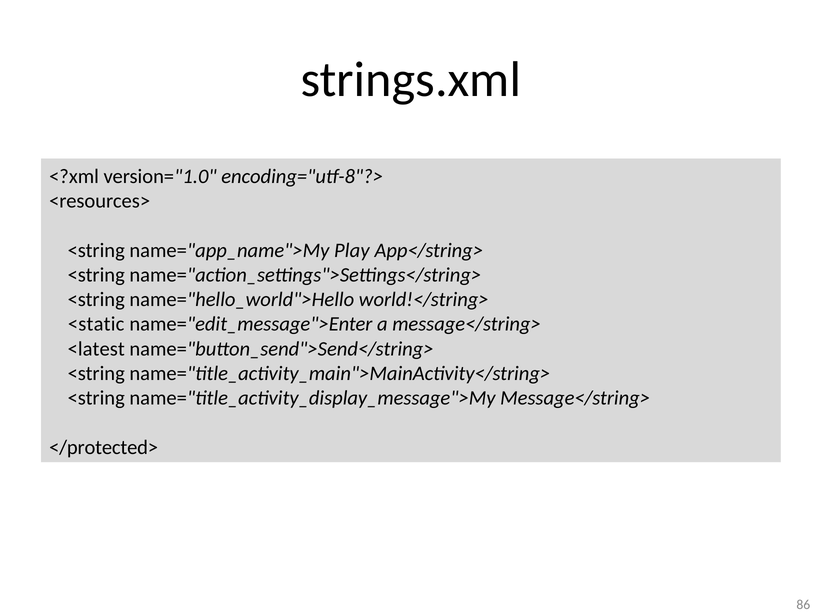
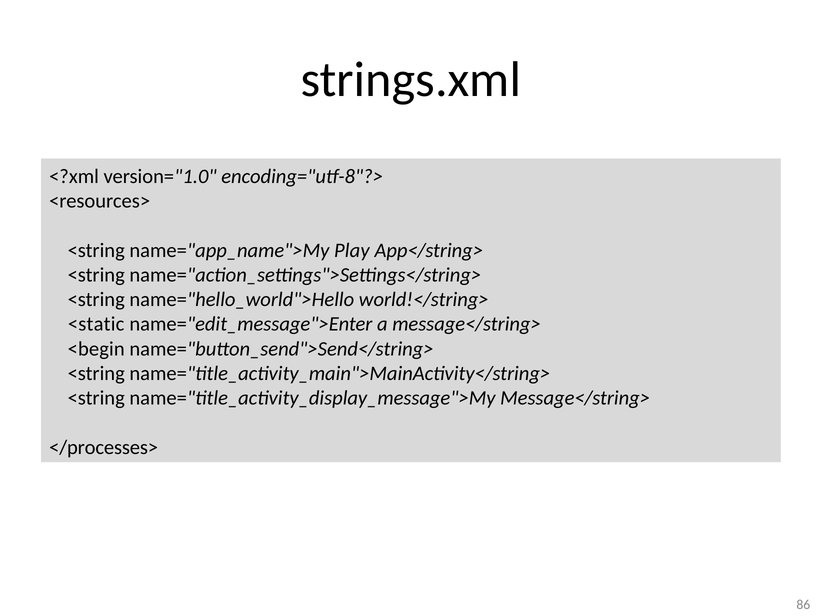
<latest: <latest -> <begin
</protected>: </protected> -> </processes>
